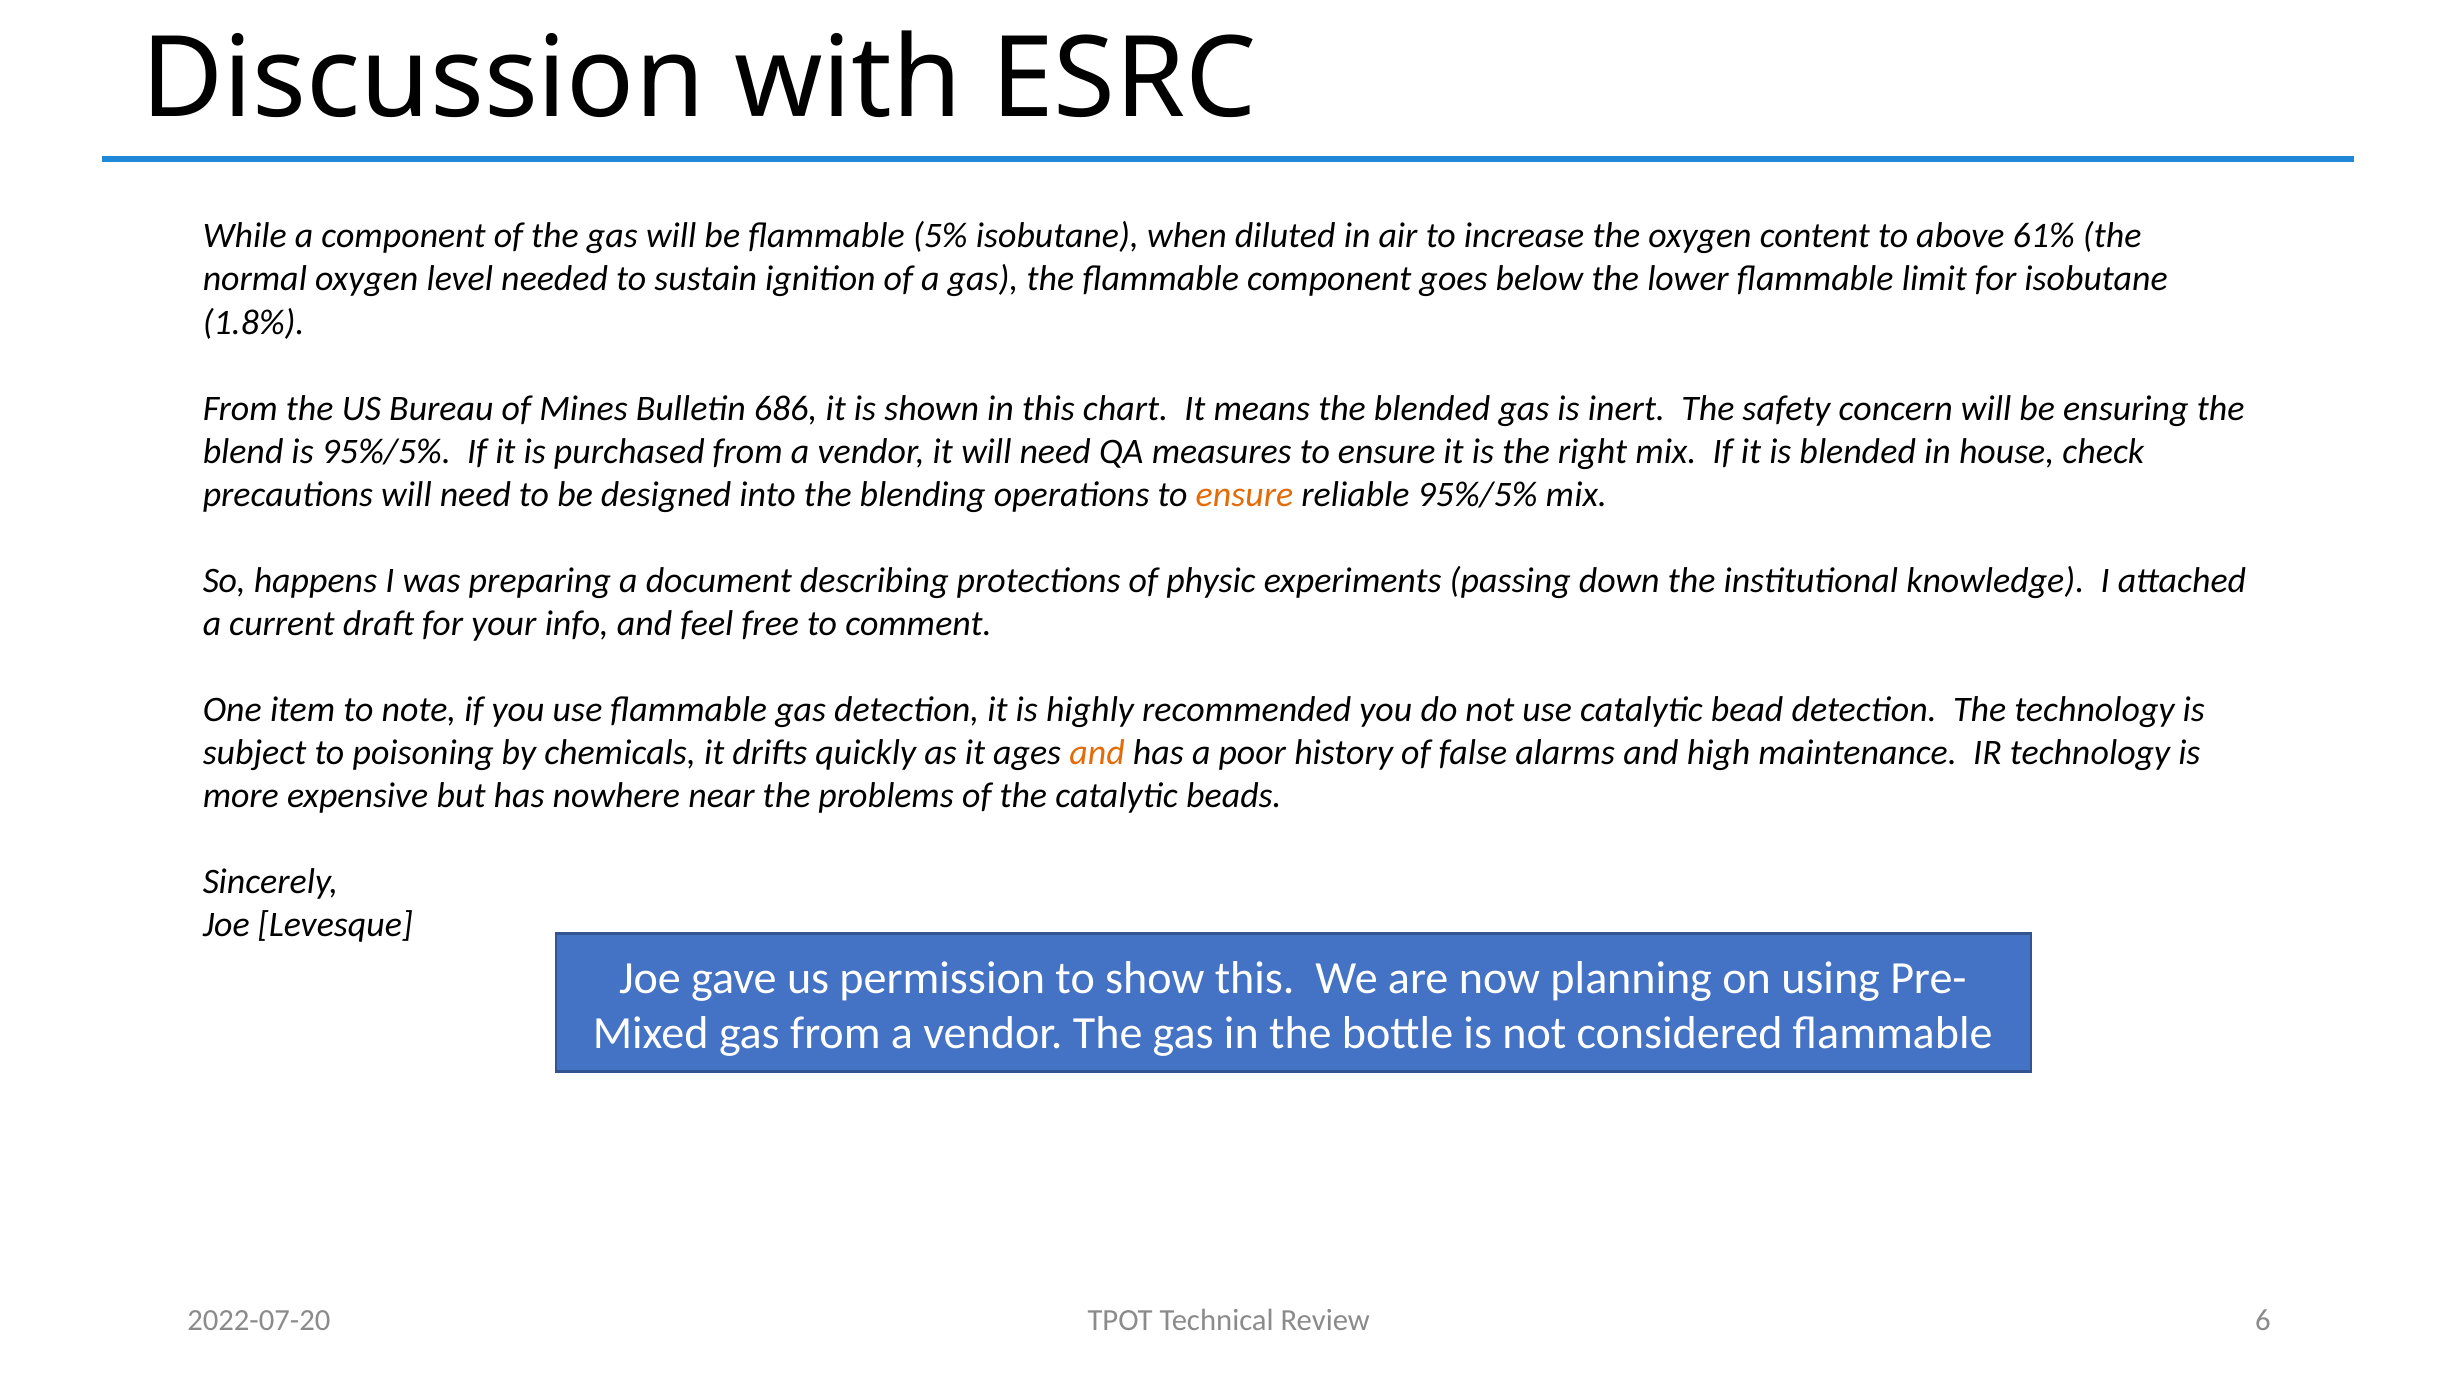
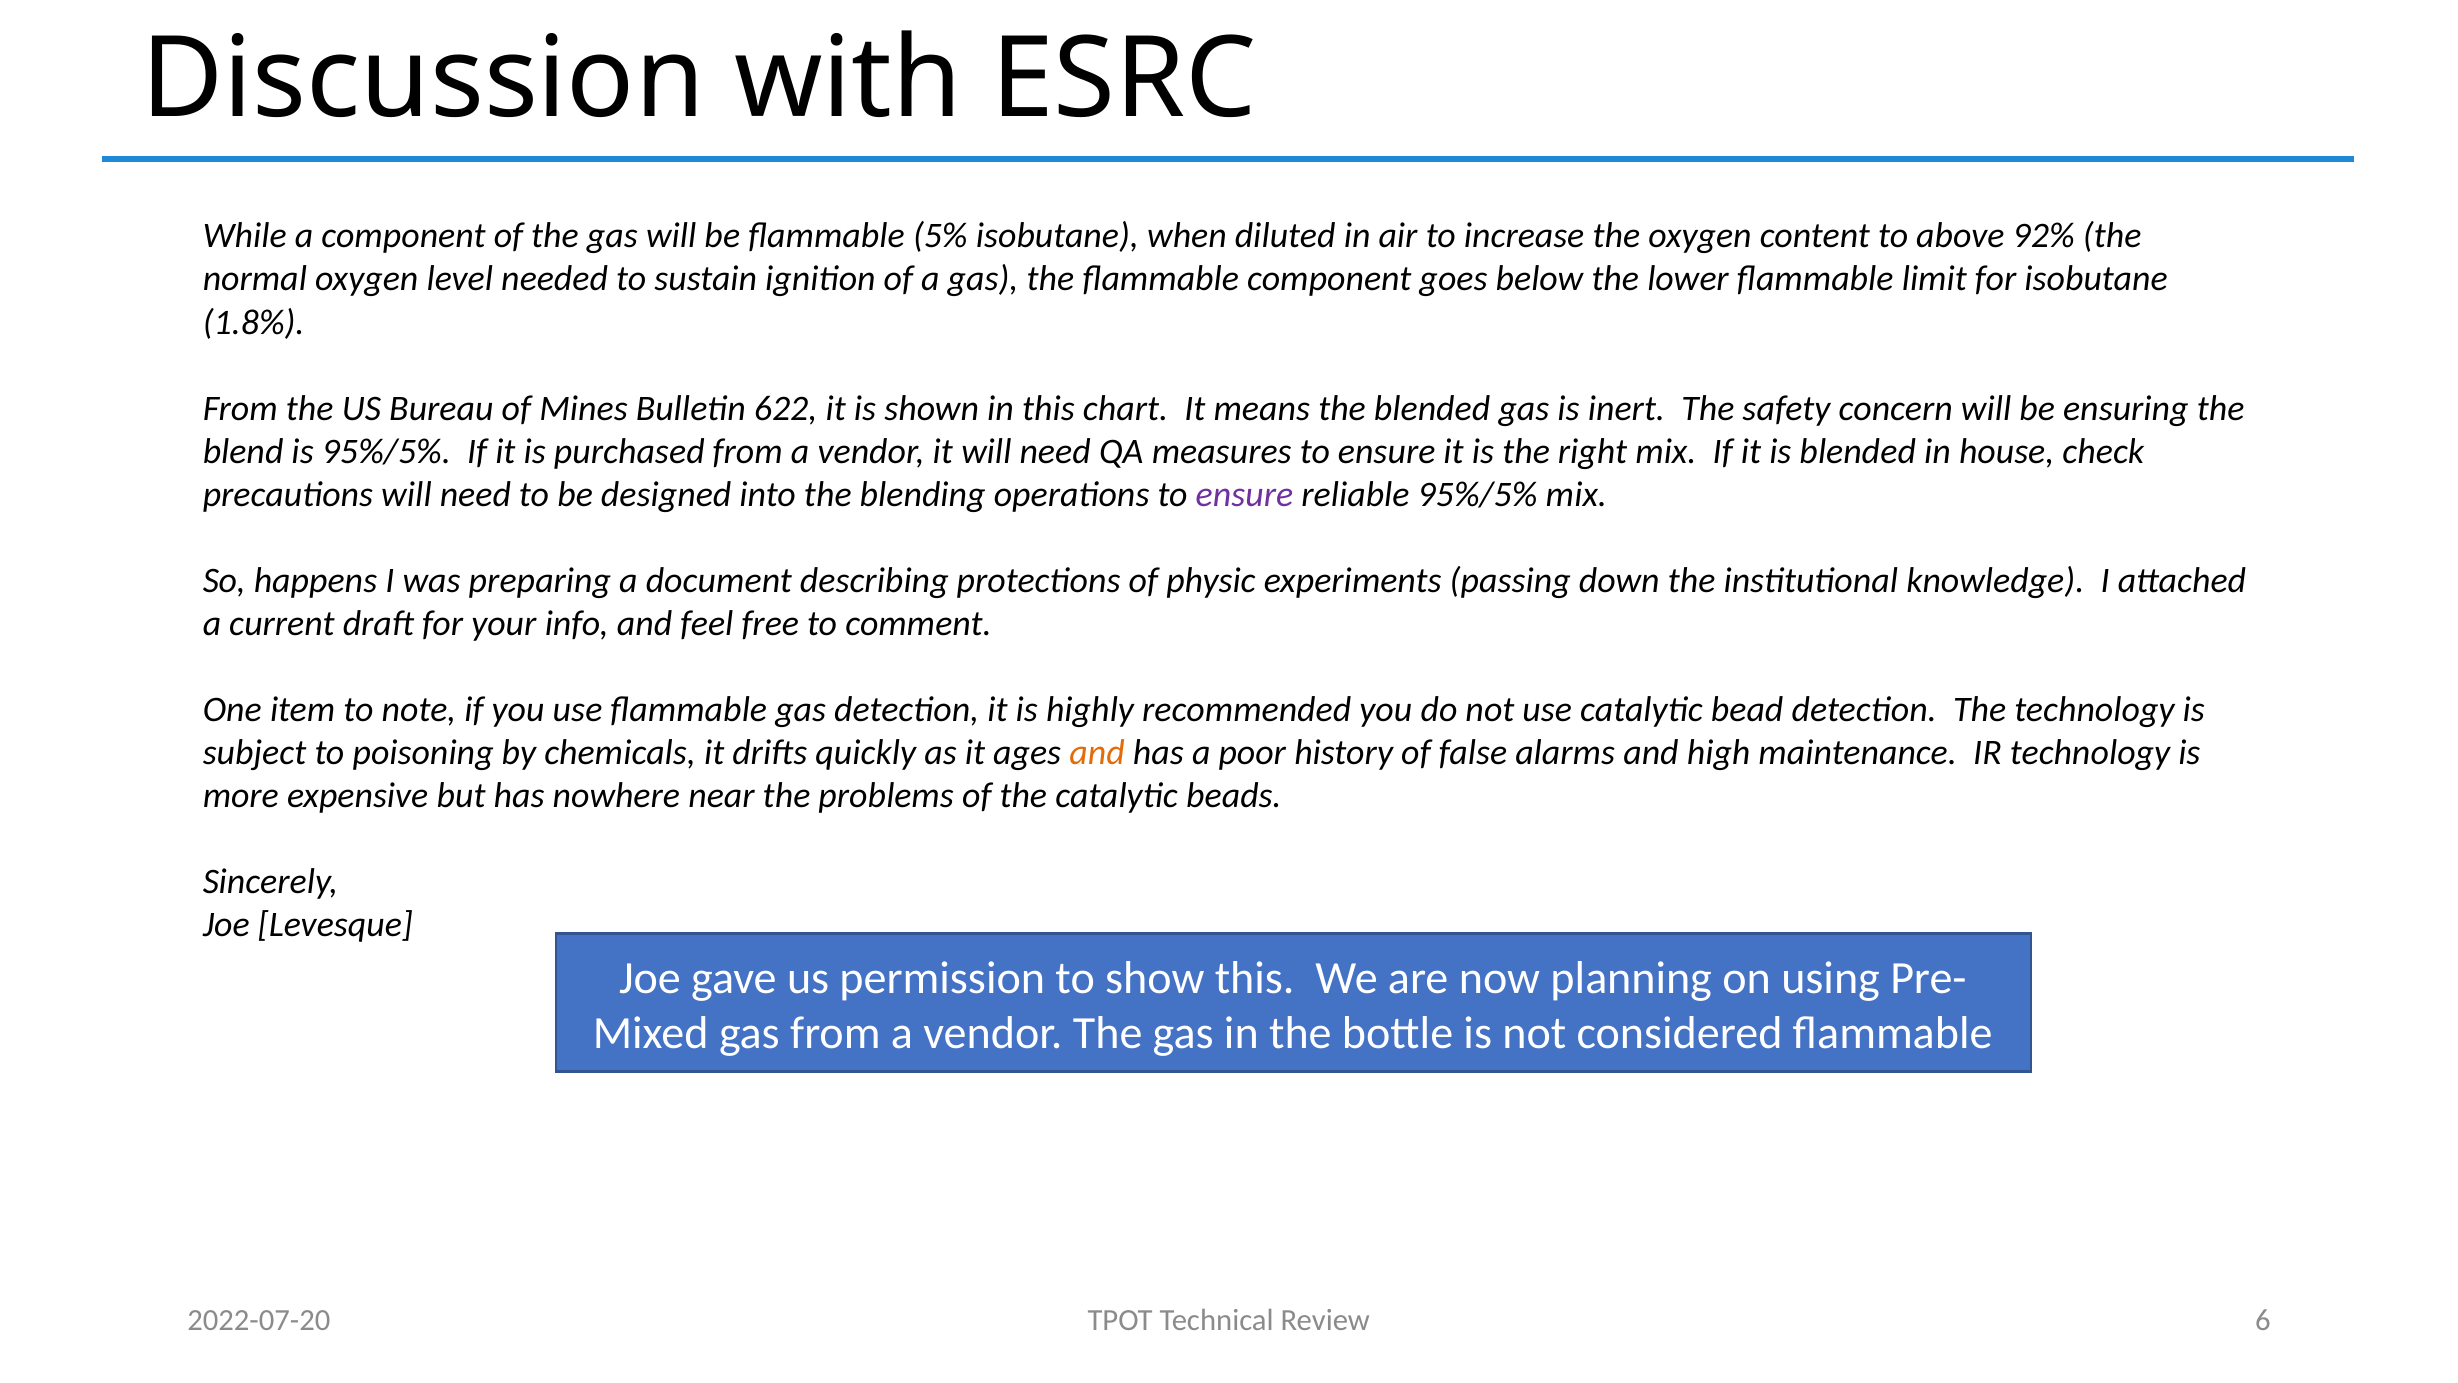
61%: 61% -> 92%
686: 686 -> 622
ensure at (1244, 494) colour: orange -> purple
